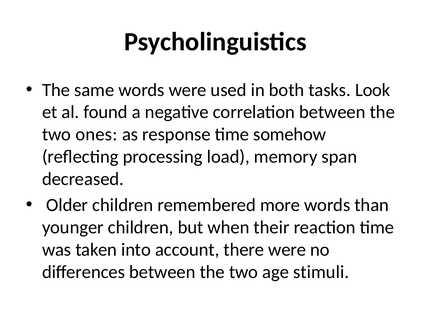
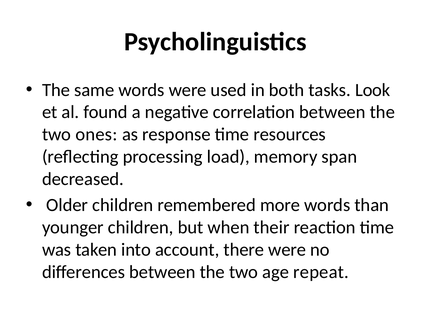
somehow: somehow -> resources
stimuli: stimuli -> repeat
